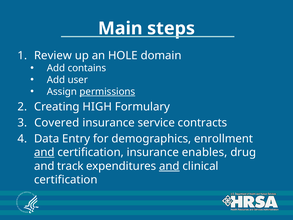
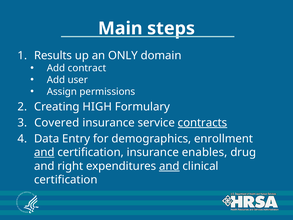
Review: Review -> Results
HOLE: HOLE -> ONLY
contains: contains -> contract
permissions underline: present -> none
contracts underline: none -> present
track: track -> right
